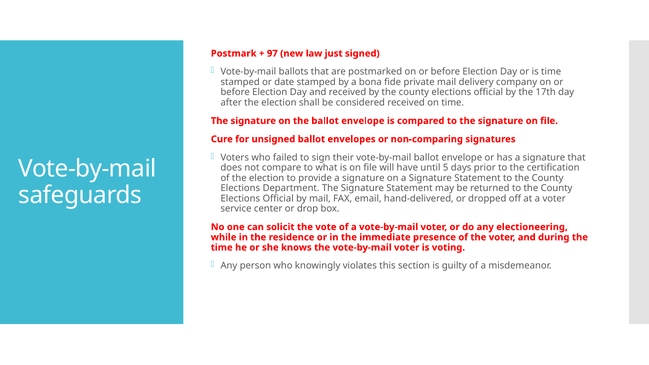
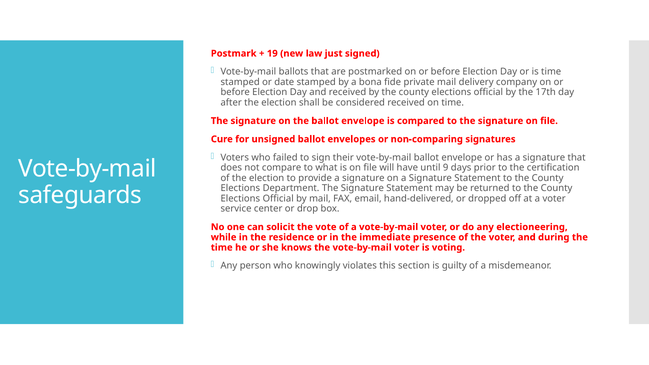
97: 97 -> 19
5: 5 -> 9
